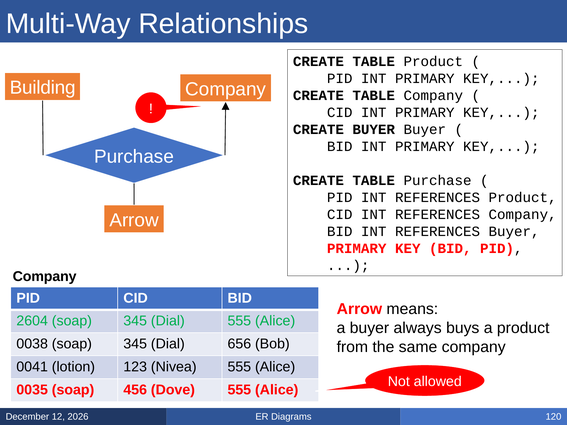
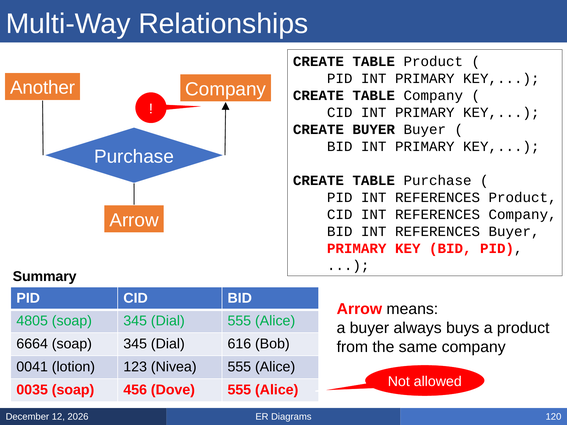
Building: Building -> Another
Company at (45, 277): Company -> Summary
2604: 2604 -> 4805
0038: 0038 -> 6664
656: 656 -> 616
